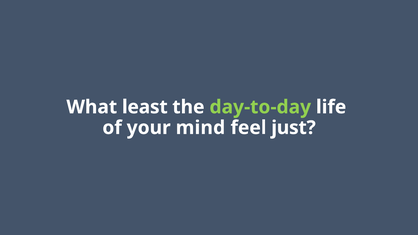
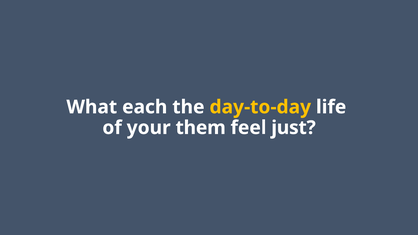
least: least -> each
day-to-day colour: light green -> yellow
mind: mind -> them
